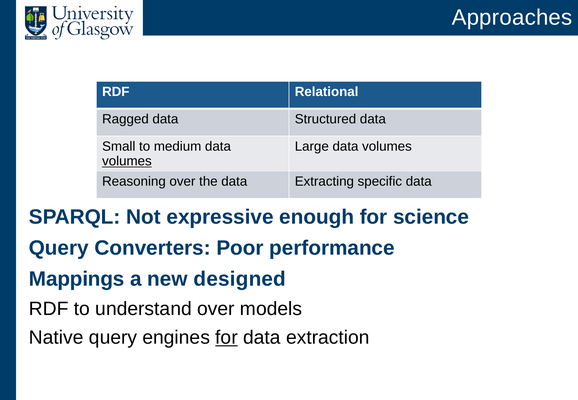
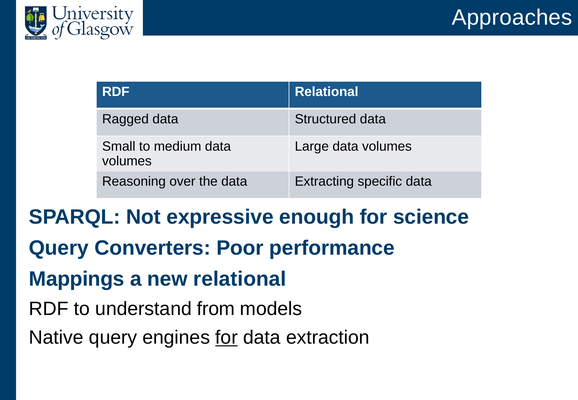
volumes at (127, 161) underline: present -> none
new designed: designed -> relational
understand over: over -> from
